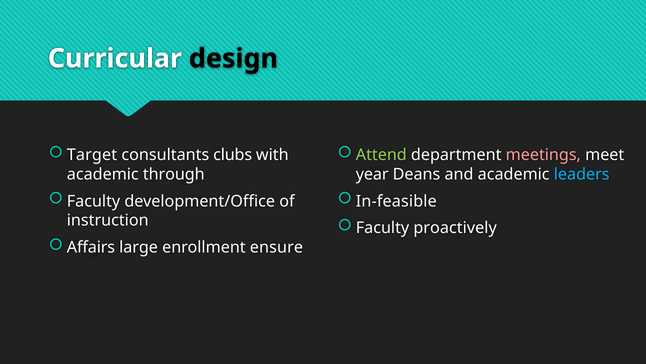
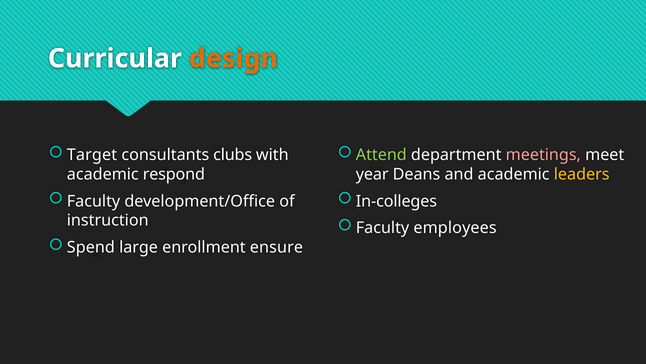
design colour: black -> orange
through: through -> respond
leaders colour: light blue -> yellow
In-feasible: In-feasible -> In-colleges
proactively: proactively -> employees
Affairs: Affairs -> Spend
